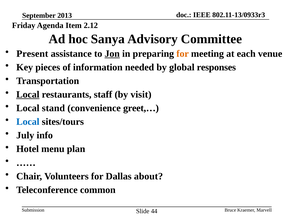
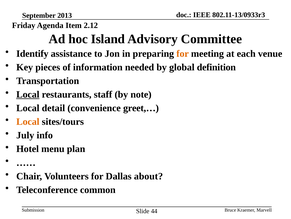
Sanya: Sanya -> Island
Present: Present -> Identify
Jon underline: present -> none
responses: responses -> definition
visit: visit -> note
stand: stand -> detail
Local at (28, 121) colour: blue -> orange
